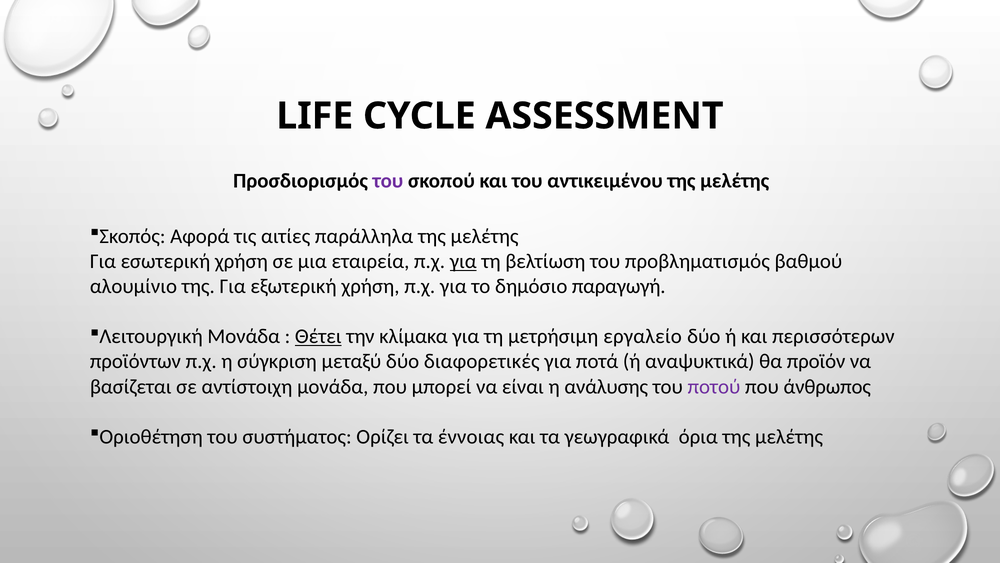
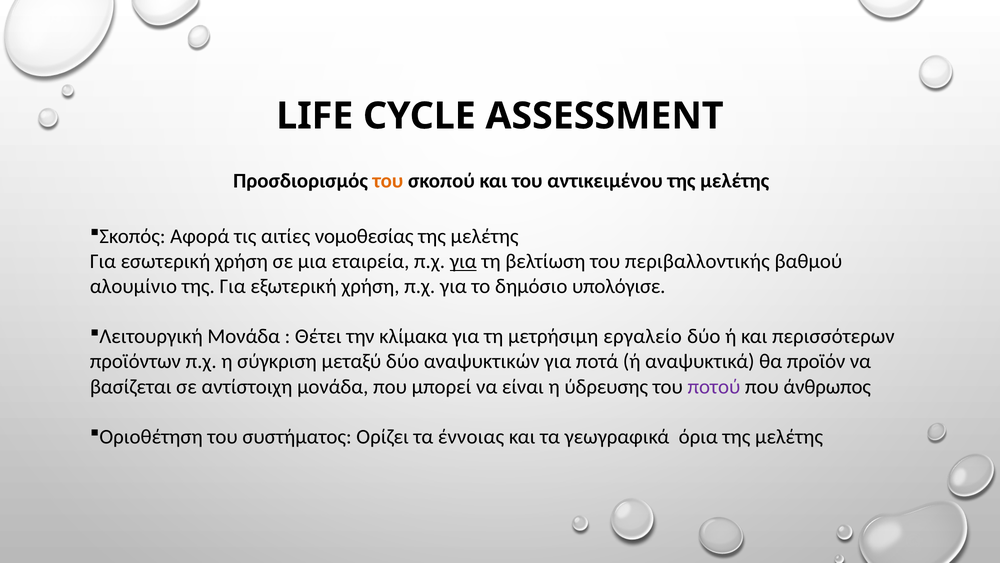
του at (388, 181) colour: purple -> orange
παράλληλα: παράλληλα -> νομοθεσίας
προβληματισμός: προβληματισμός -> περιβαλλοντικής
παραγωγή: παραγωγή -> υπολόγισε
Θέτει underline: present -> none
διαφορετικές: διαφορετικές -> αναψυκτικών
ανάλυσης: ανάλυσης -> ύδρευσης
